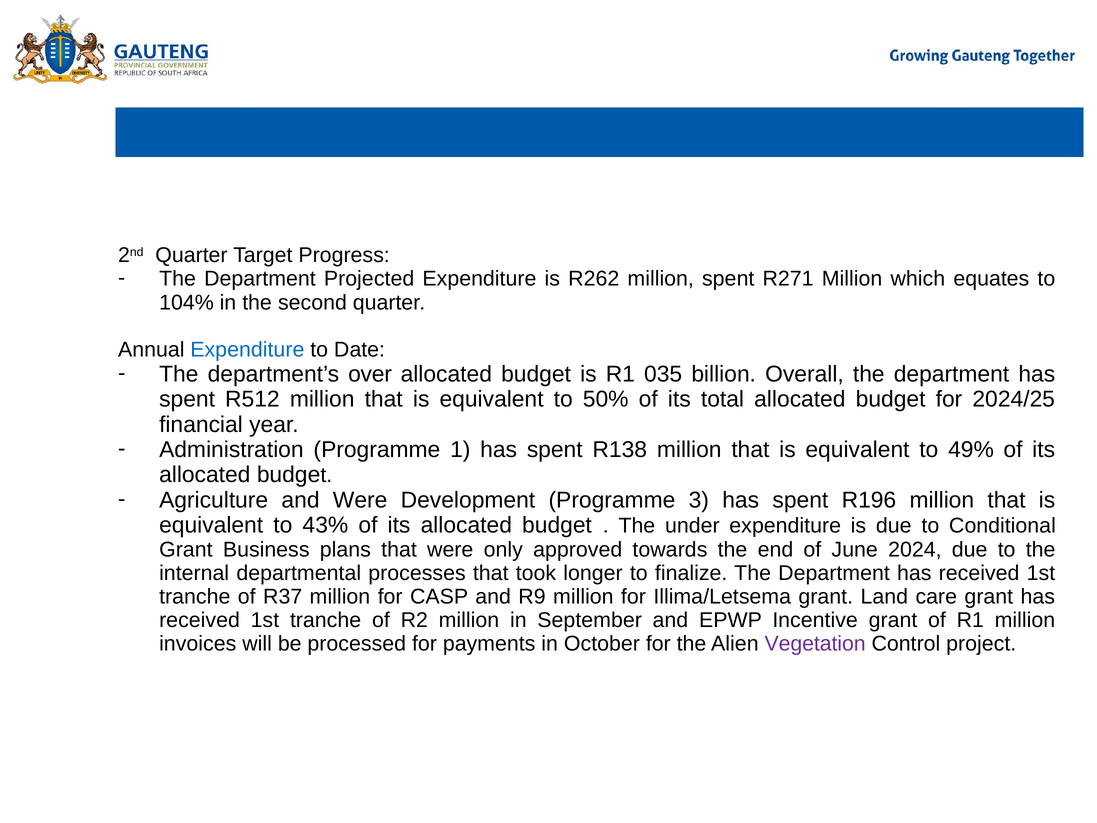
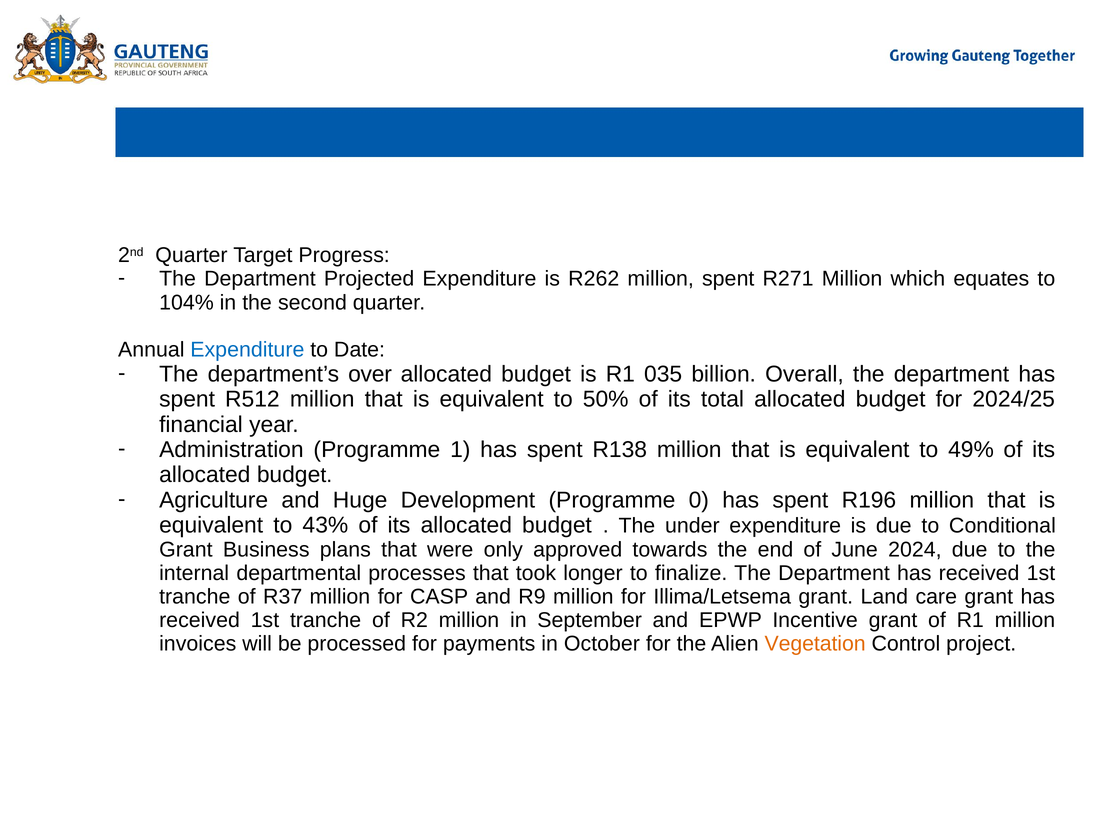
and Were: Were -> Huge
3: 3 -> 0
Vegetation colour: purple -> orange
